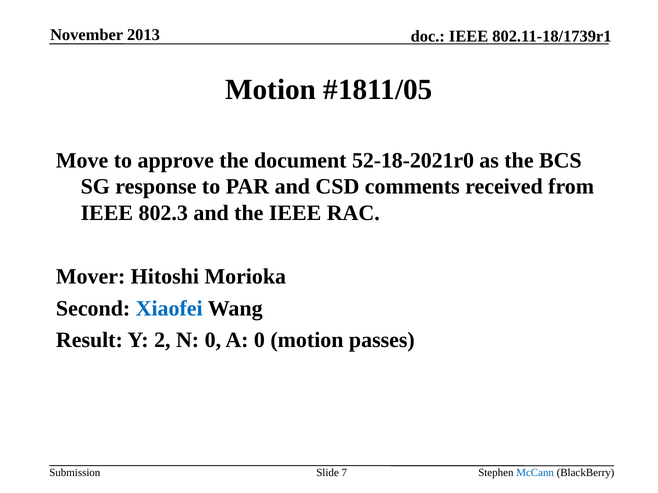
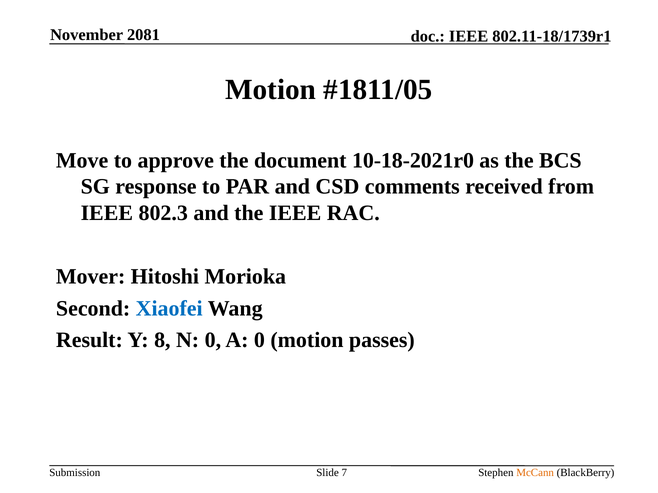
2013: 2013 -> 2081
52-18-2021r0: 52-18-2021r0 -> 10-18-2021r0
2: 2 -> 8
McCann colour: blue -> orange
